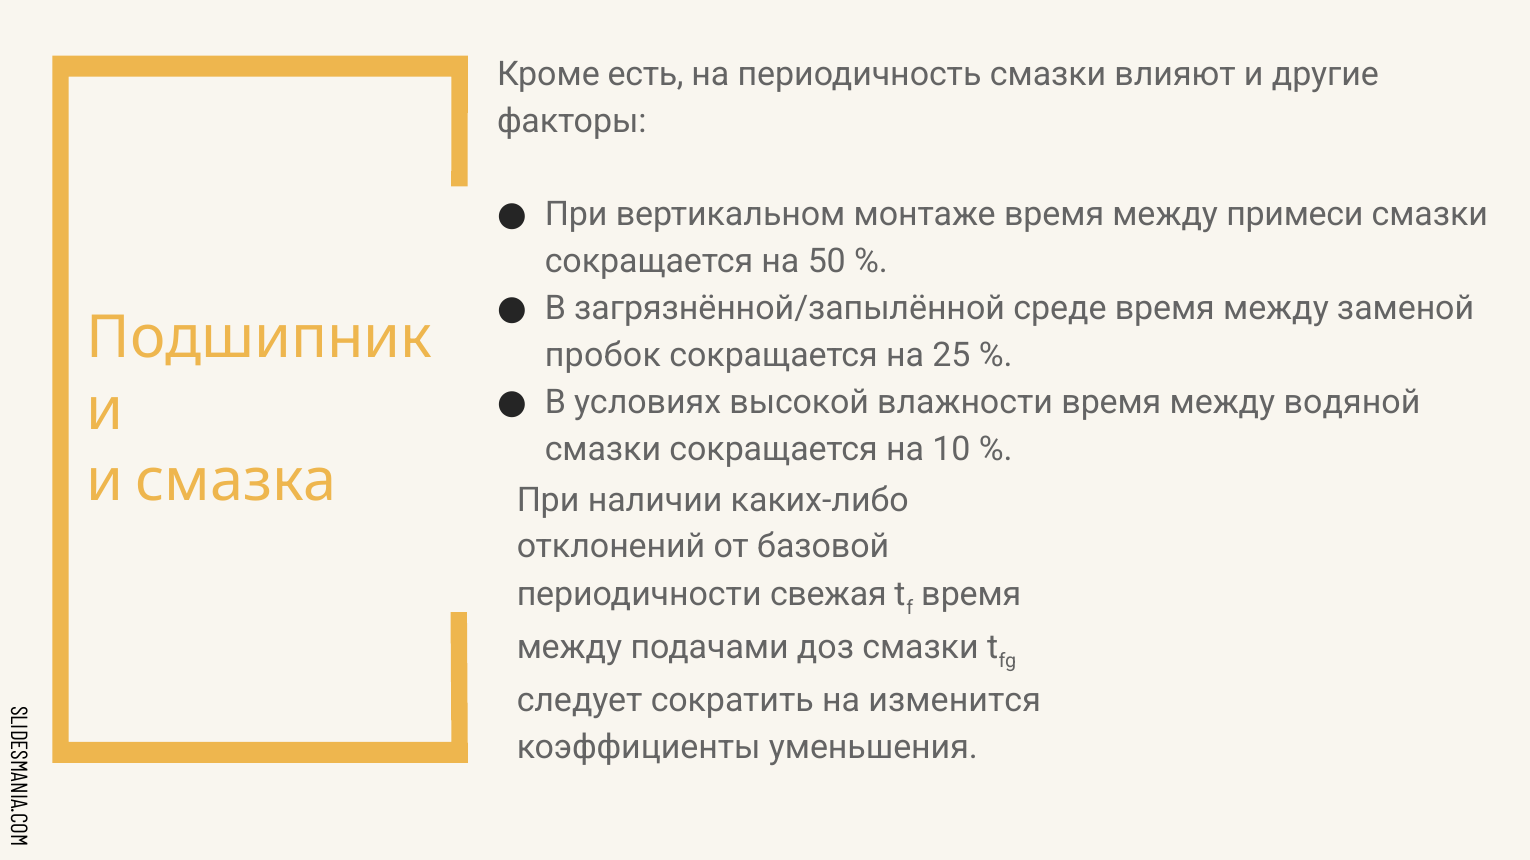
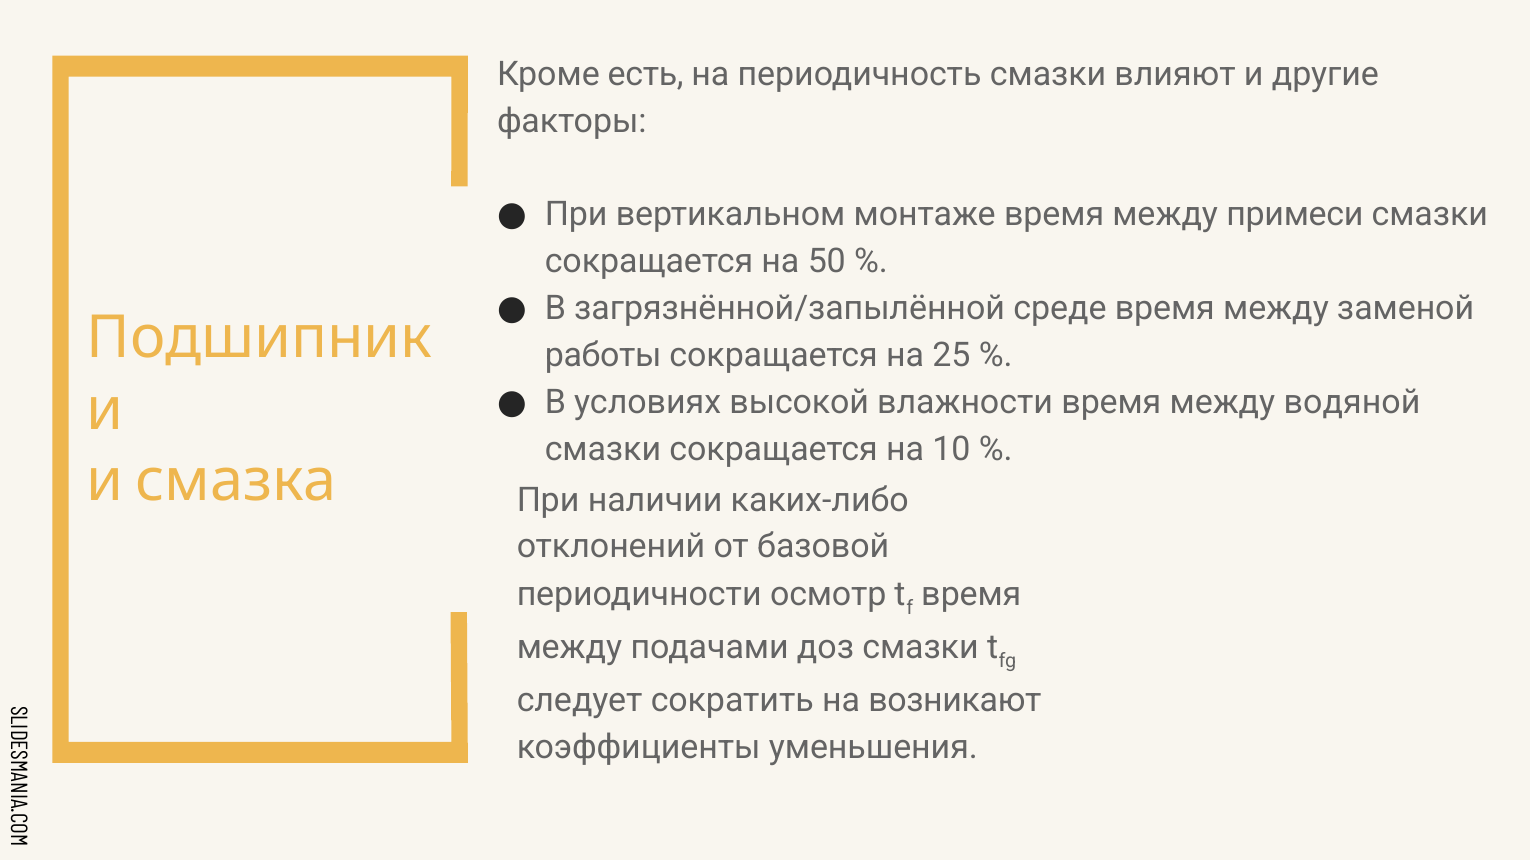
пробок: пробок -> работы
свежая: свежая -> осмотр
изменится: изменится -> возникают
